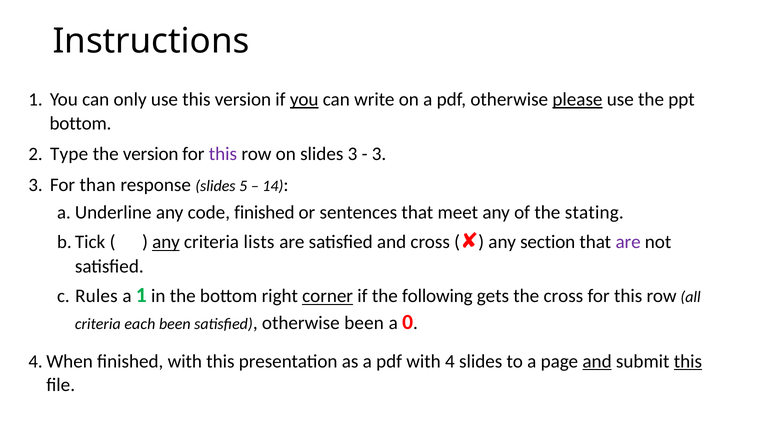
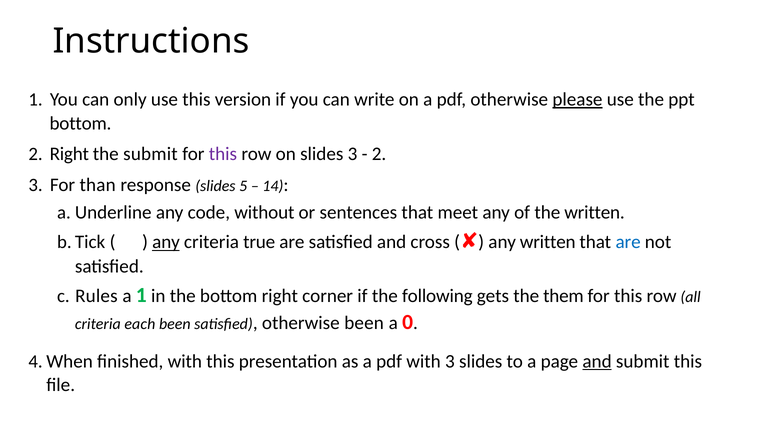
you at (304, 100) underline: present -> none
2 Type: Type -> Right
the version: version -> submit
3 at (379, 154): 3 -> 2
code finished: finished -> without
the stating: stating -> written
lists: lists -> true
any section: section -> written
are at (628, 242) colour: purple -> blue
corner underline: present -> none
the cross: cross -> them
with 4: 4 -> 3
this at (688, 361) underline: present -> none
